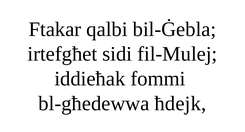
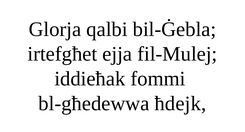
Ftakar: Ftakar -> Glorja
sidi: sidi -> ejja
